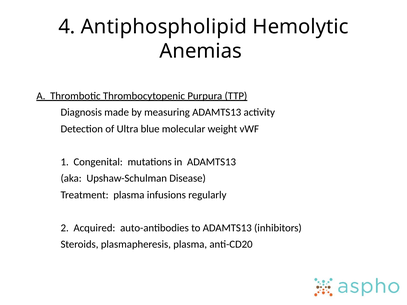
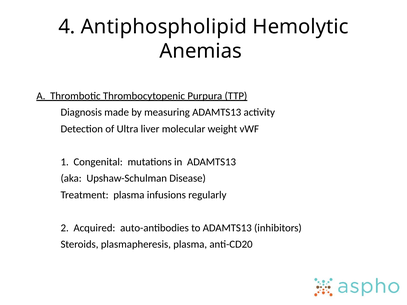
blue: blue -> liver
